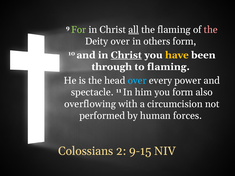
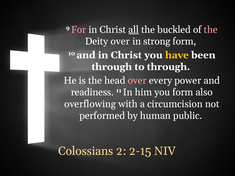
For colour: light green -> pink
the flaming: flaming -> buckled
others: others -> strong
Christ at (126, 55) underline: present -> none
to flaming: flaming -> through
over at (137, 81) colour: light blue -> pink
spectacle: spectacle -> readiness
forces: forces -> public
9-15: 9-15 -> 2-15
